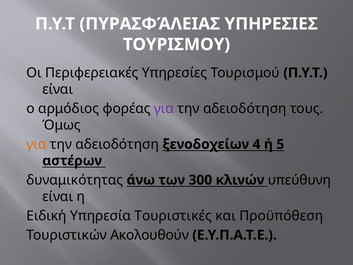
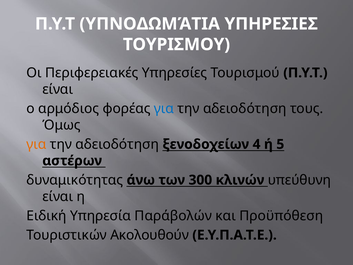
ΠΥΡΑΣΦΆΛΕΙΑΣ: ΠΥΡΑΣΦΆΛΕΙΑΣ -> ΥΠΝΟΔΩΜΆΤΙΑ
για at (164, 108) colour: purple -> blue
Τουριστικές: Τουριστικές -> Παράβολών
